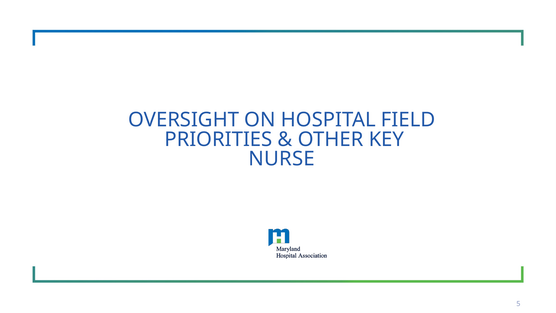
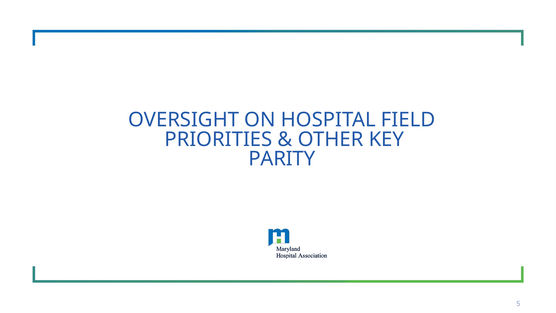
NURSE: NURSE -> PARITY
